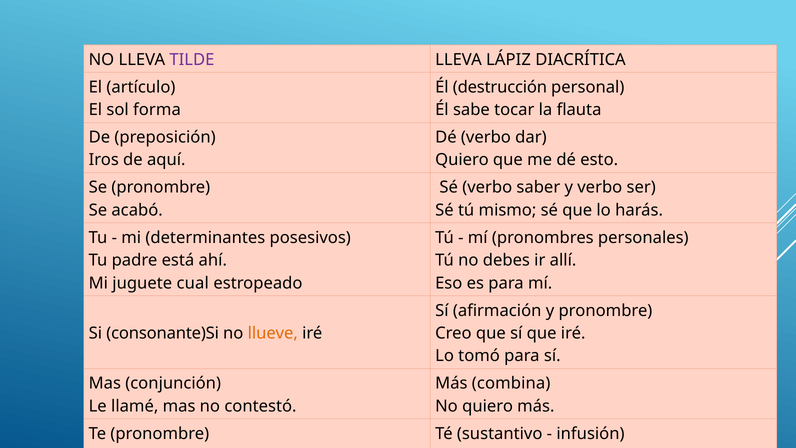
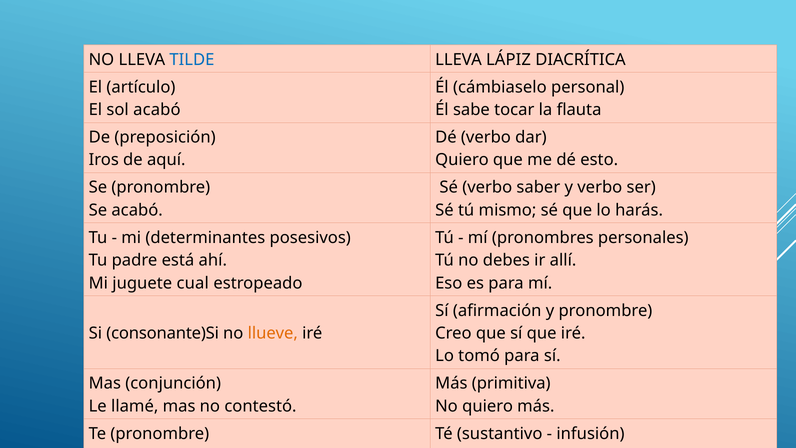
TILDE colour: purple -> blue
destrucción: destrucción -> cámbiaselo
sol forma: forma -> acabó
combina: combina -> primitiva
